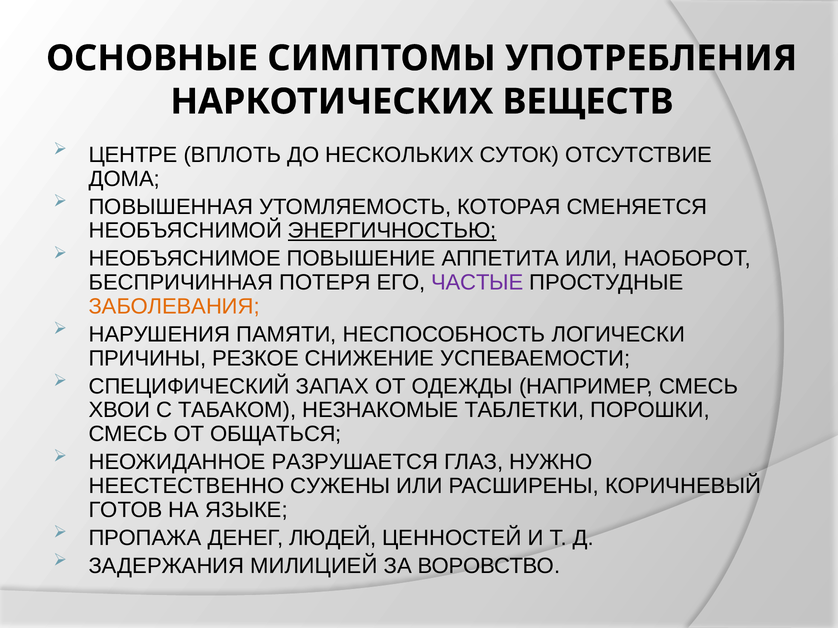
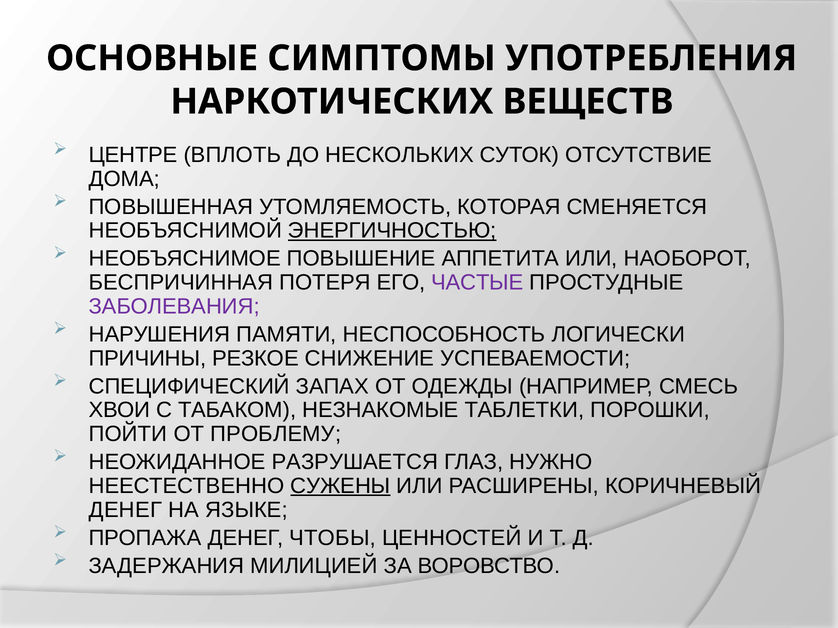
ЗАБОЛЕВАНИЯ colour: orange -> purple
СМЕСЬ at (128, 434): СМЕСЬ -> ПОЙТИ
ОБЩАТЬСЯ: ОБЩАТЬСЯ -> ПРОБЛЕМУ
СУЖЕНЫ underline: none -> present
ГОТОВ at (126, 510): ГОТОВ -> ДЕНЕГ
ЛЮДЕЙ: ЛЮДЕЙ -> ЧТОБЫ
